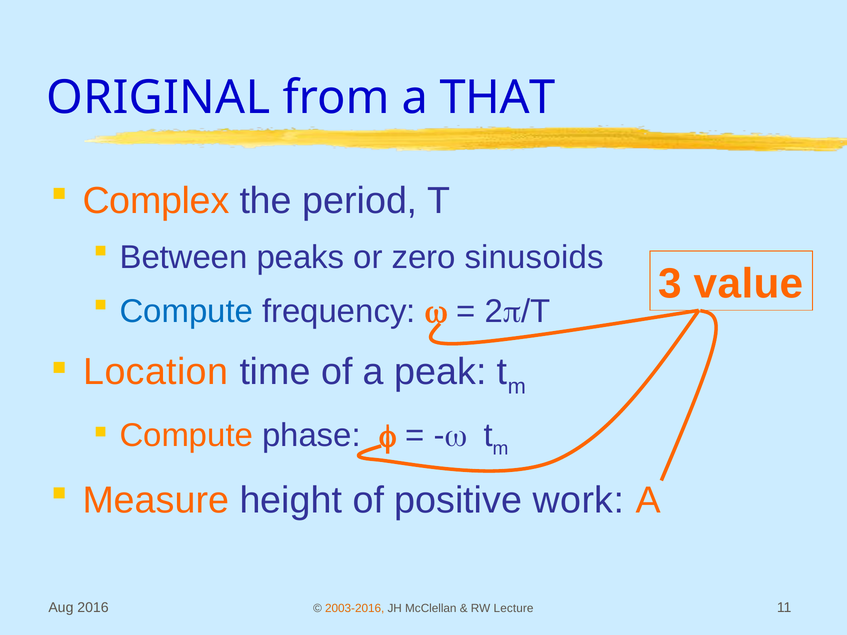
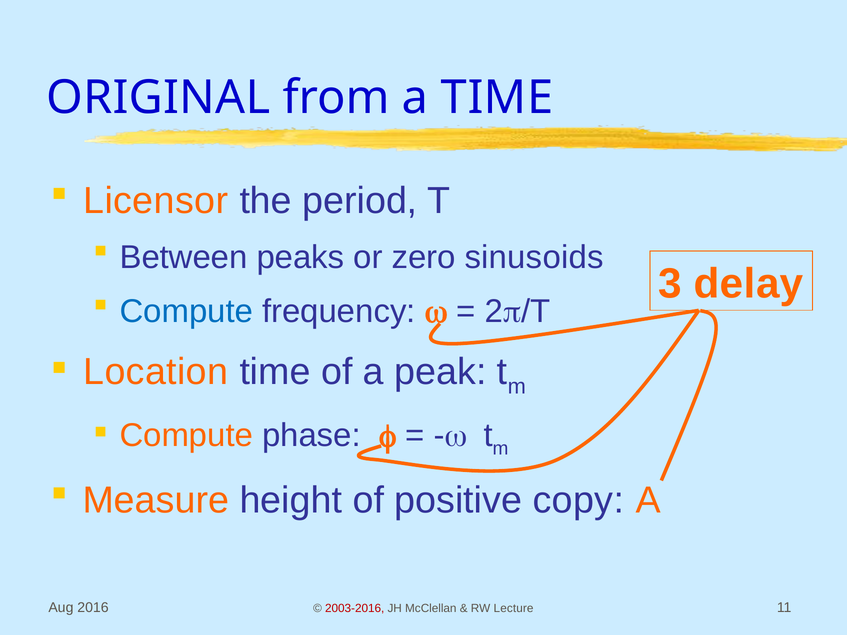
a THAT: THAT -> TIME
Complex: Complex -> Licensor
value: value -> delay
work: work -> copy
2003-2016 colour: orange -> red
